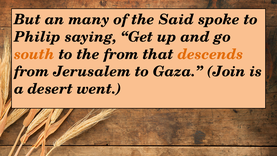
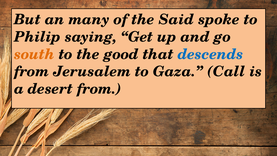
the from: from -> good
descends colour: orange -> blue
Join: Join -> Call
desert went: went -> from
